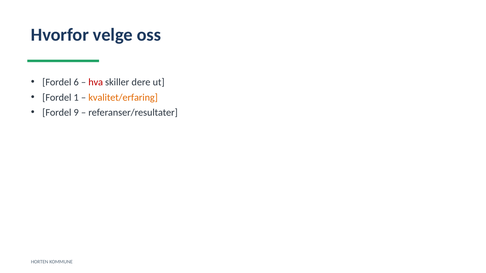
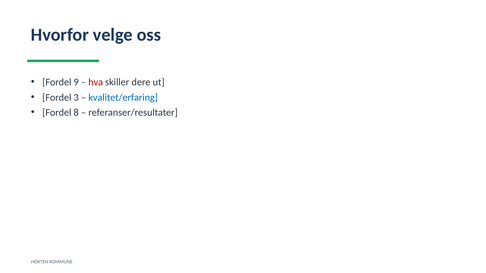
6: 6 -> 9
1: 1 -> 3
kvalitet/erfaring colour: orange -> blue
9: 9 -> 8
